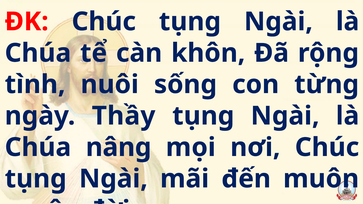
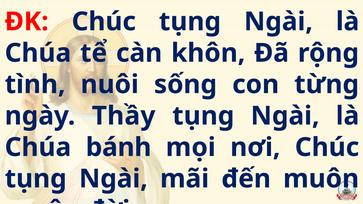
nâng: nâng -> bánh
